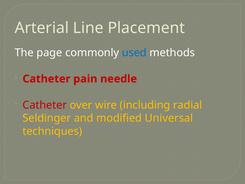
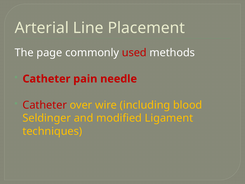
used colour: blue -> red
radial: radial -> blood
Universal: Universal -> Ligament
